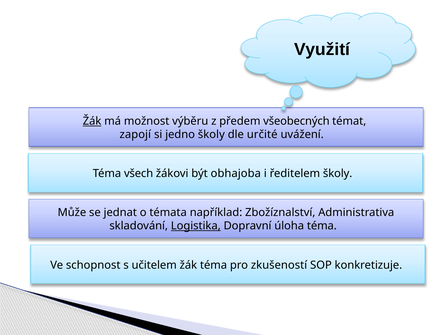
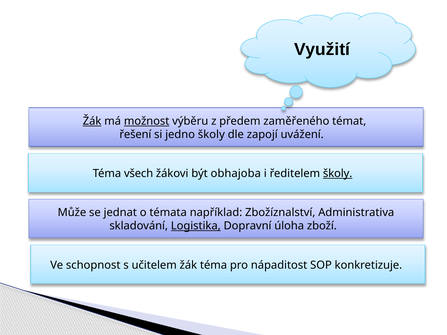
možnost underline: none -> present
všeobecných: všeobecných -> zaměřeného
zapojí: zapojí -> řešení
určité: určité -> zapojí
školy at (338, 174) underline: none -> present
úloha téma: téma -> zboží
zkušeností: zkušeností -> nápaditost
